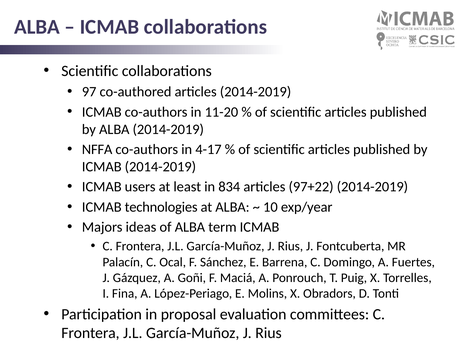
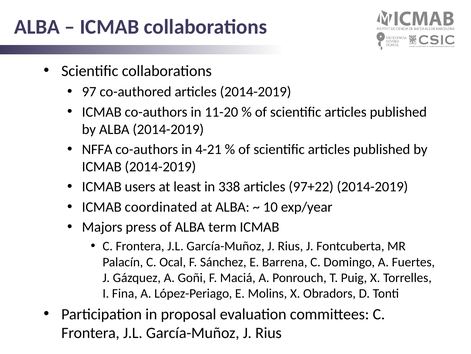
4-17: 4-17 -> 4-21
834: 834 -> 338
technologies: technologies -> coordinated
ideas: ideas -> press
